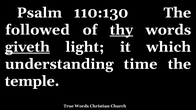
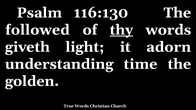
110:130: 110:130 -> 116:130
giveth underline: present -> none
which: which -> adorn
temple: temple -> golden
